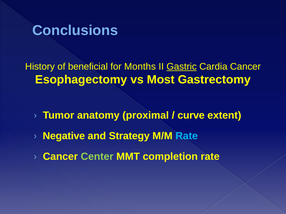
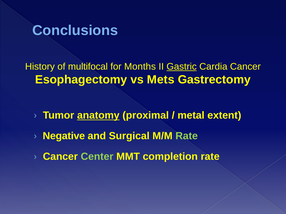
beneficial: beneficial -> multifocal
Most: Most -> Mets
anatomy underline: none -> present
curve: curve -> metal
Strategy: Strategy -> Surgical
Rate at (187, 136) colour: light blue -> light green
